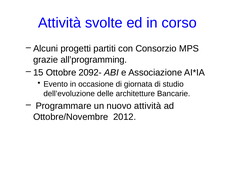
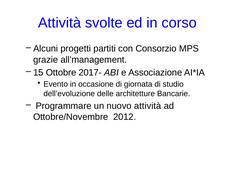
all’programming: all’programming -> all’management
2092-: 2092- -> 2017-
